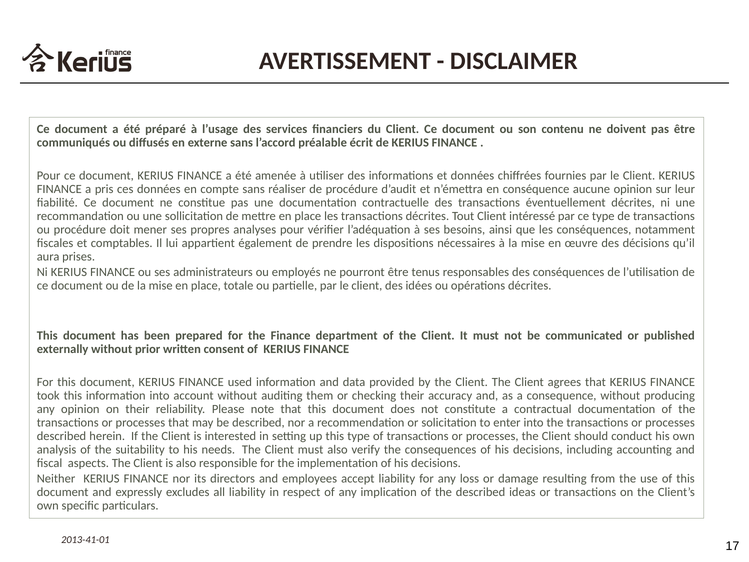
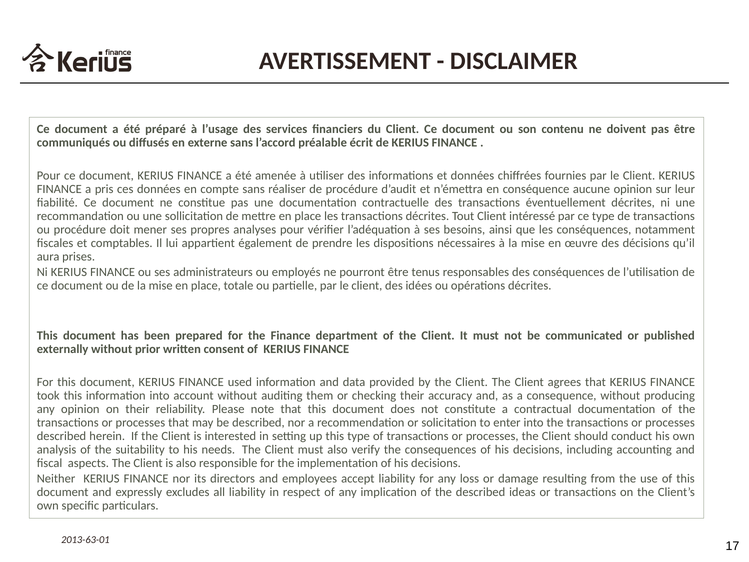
2013-41-01: 2013-41-01 -> 2013-63-01
